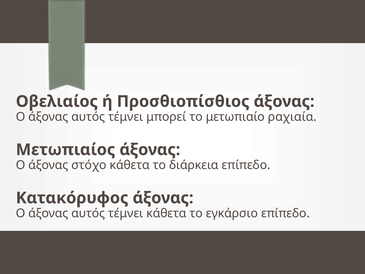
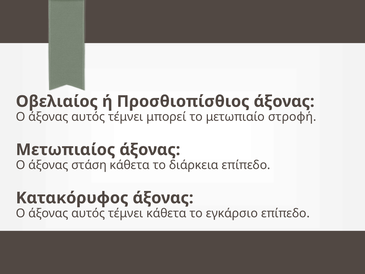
ραχιαία: ραχιαία -> στροφή
στόχο: στόχο -> στάση
